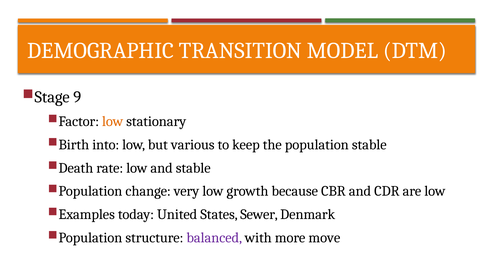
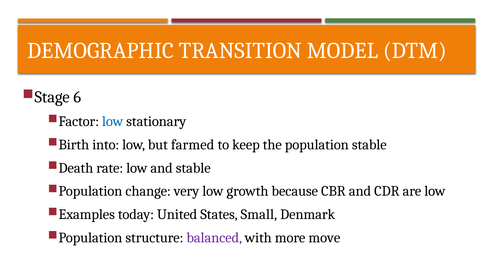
9: 9 -> 6
low at (113, 121) colour: orange -> blue
various: various -> farmed
Sewer: Sewer -> Small
